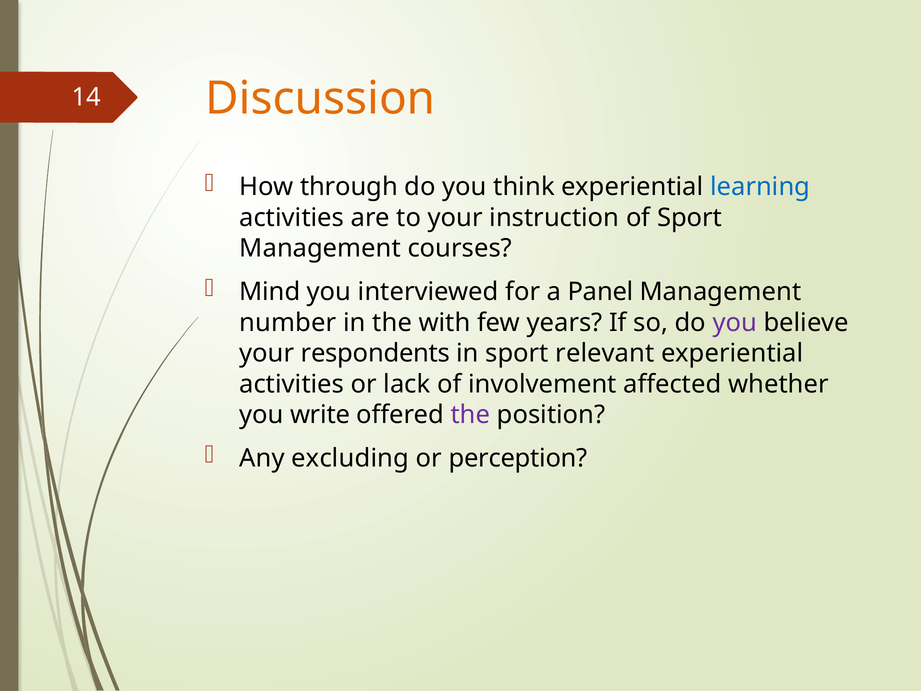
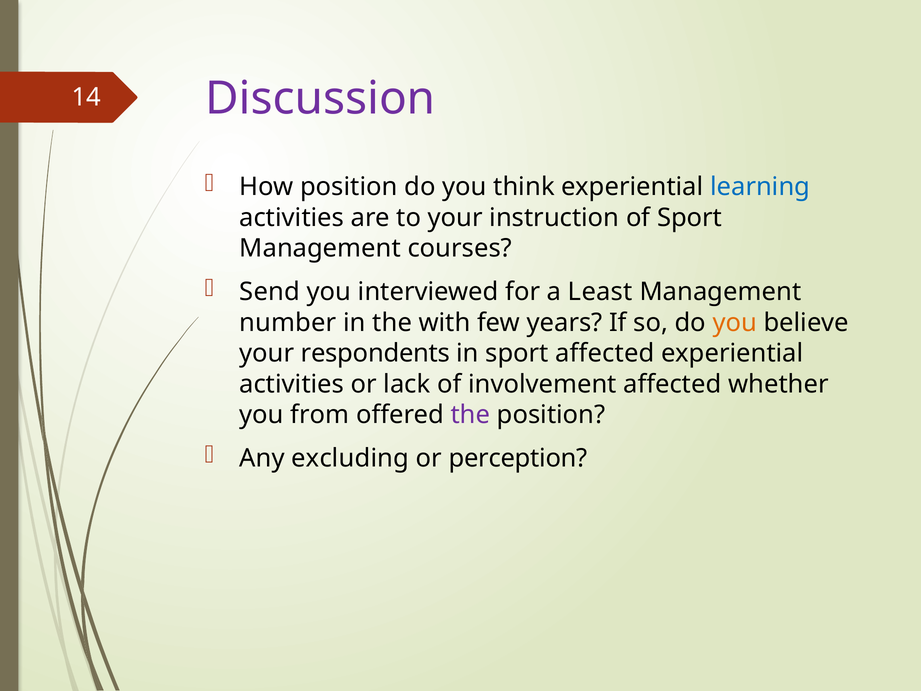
Discussion colour: orange -> purple
How through: through -> position
Mind: Mind -> Send
Panel: Panel -> Least
you at (735, 323) colour: purple -> orange
sport relevant: relevant -> affected
write: write -> from
